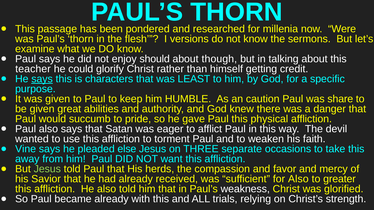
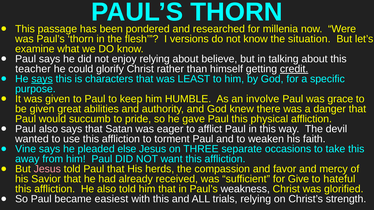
sermons: sermons -> situation
enjoy should: should -> relying
though: though -> believe
credit underline: none -> present
caution: caution -> involve
share: share -> grace
Jesus at (47, 169) colour: light green -> pink
for Also: Also -> Give
greater: greater -> hateful
became already: already -> easiest
